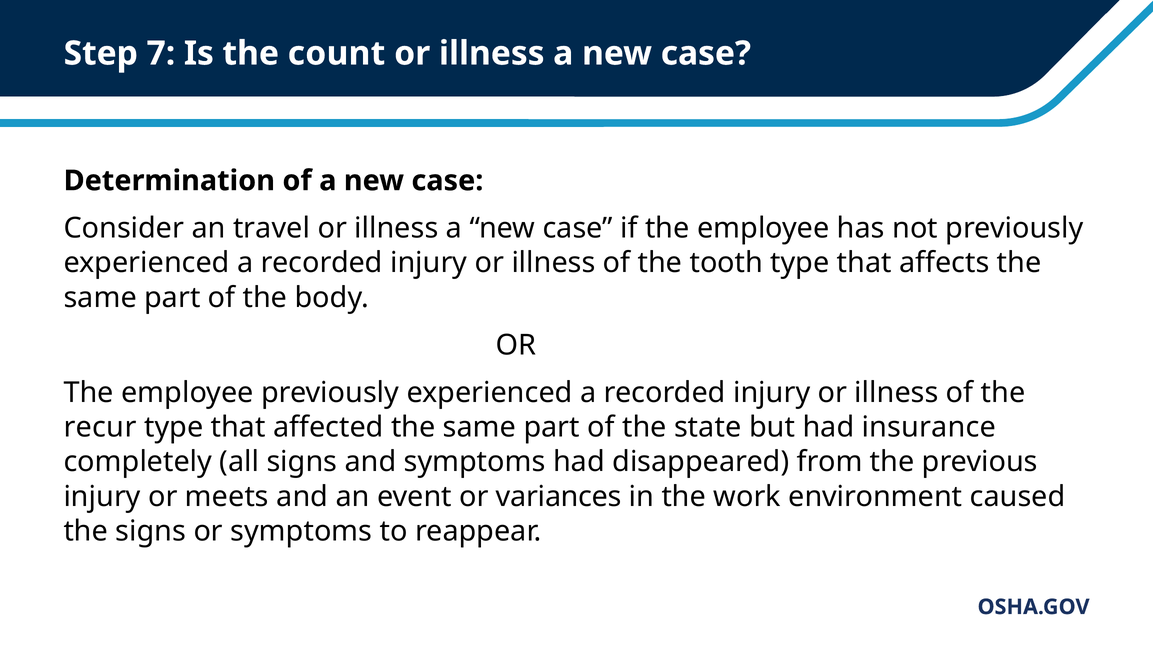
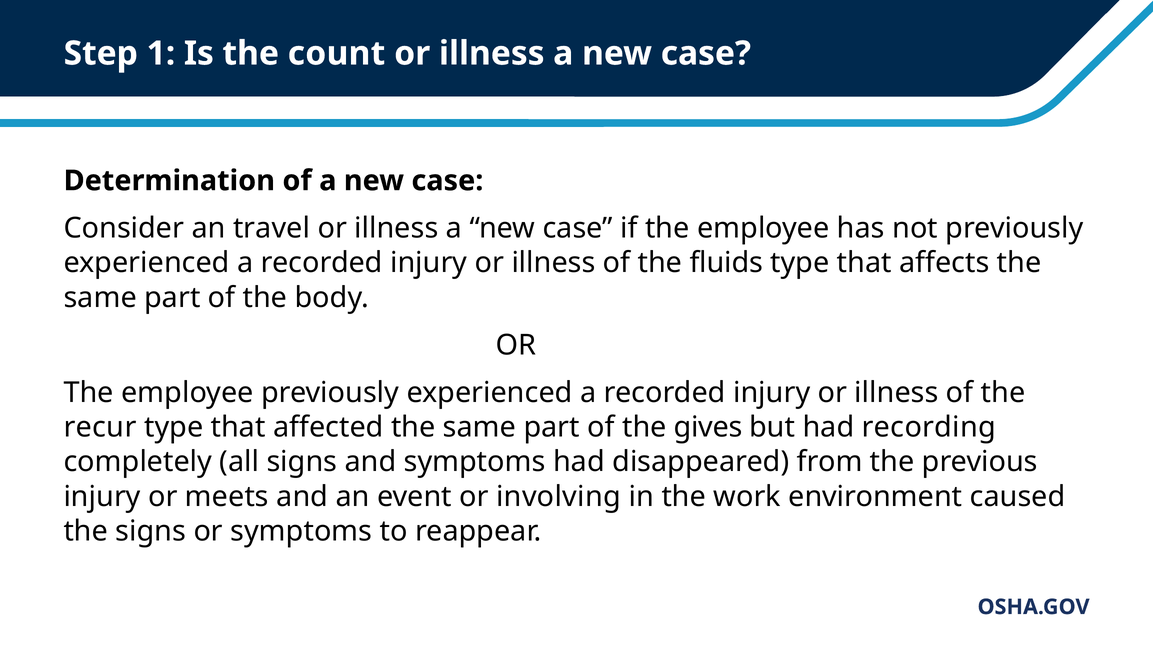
7: 7 -> 1
tooth: tooth -> fluids
state: state -> gives
insurance: insurance -> recording
variances: variances -> involving
